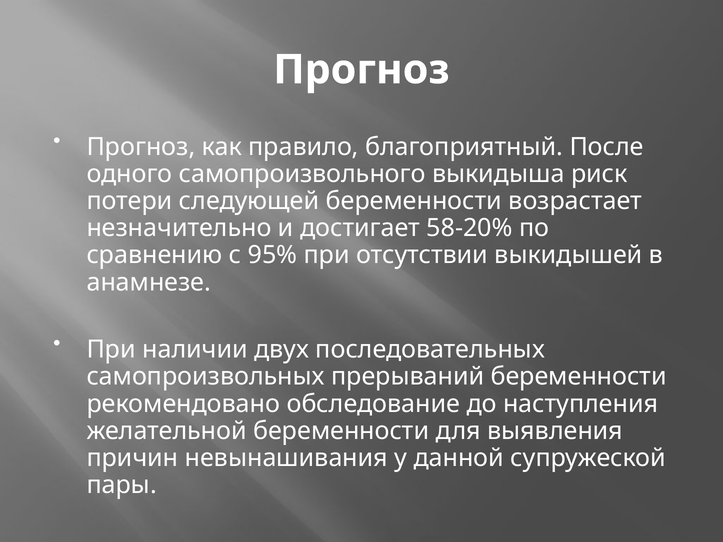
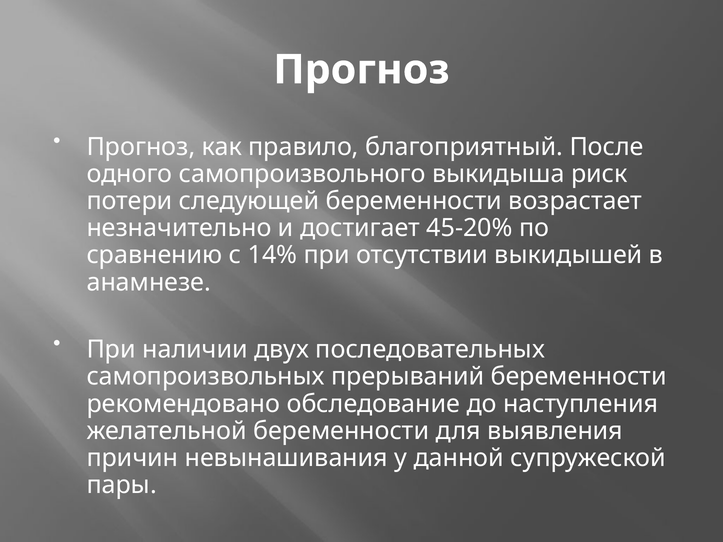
58-20%: 58-20% -> 45-20%
95%: 95% -> 14%
